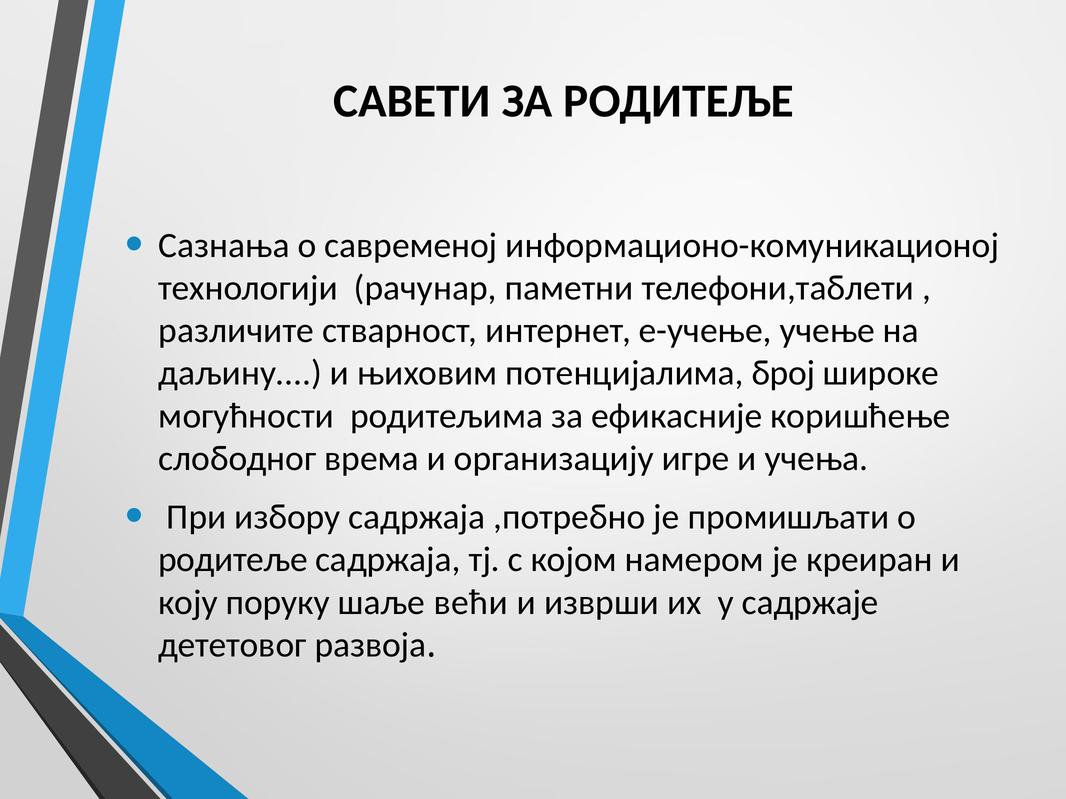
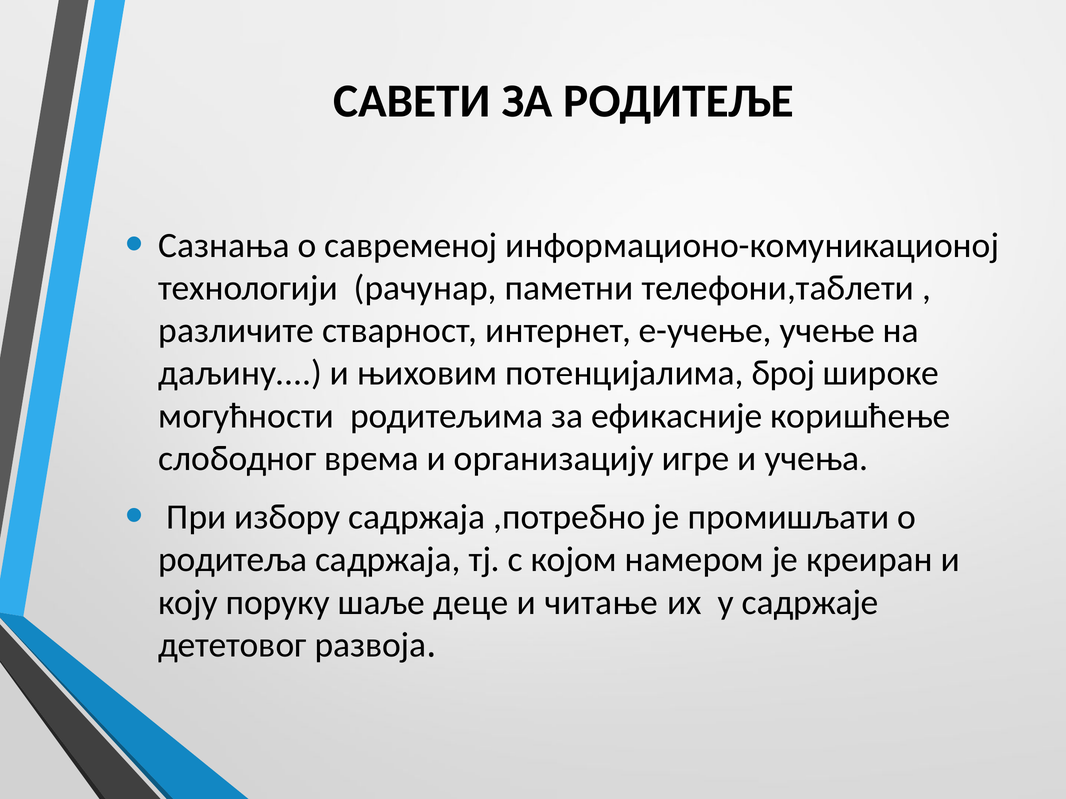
родитеље at (233, 560): родитеље -> родитеља
већи: већи -> деце
изврши: изврши -> читање
